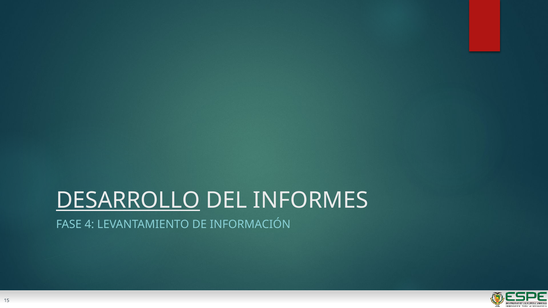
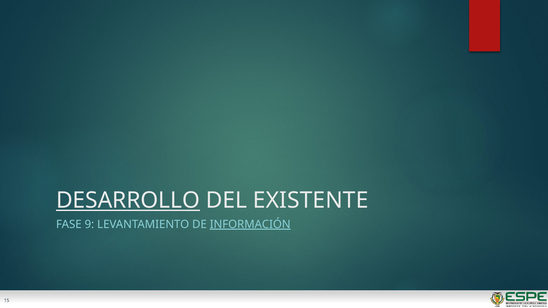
INFORMES: INFORMES -> EXISTENTE
4: 4 -> 9
INFORMACIÓN underline: none -> present
